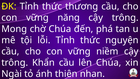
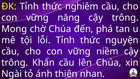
thương: thương -> nghiêm
